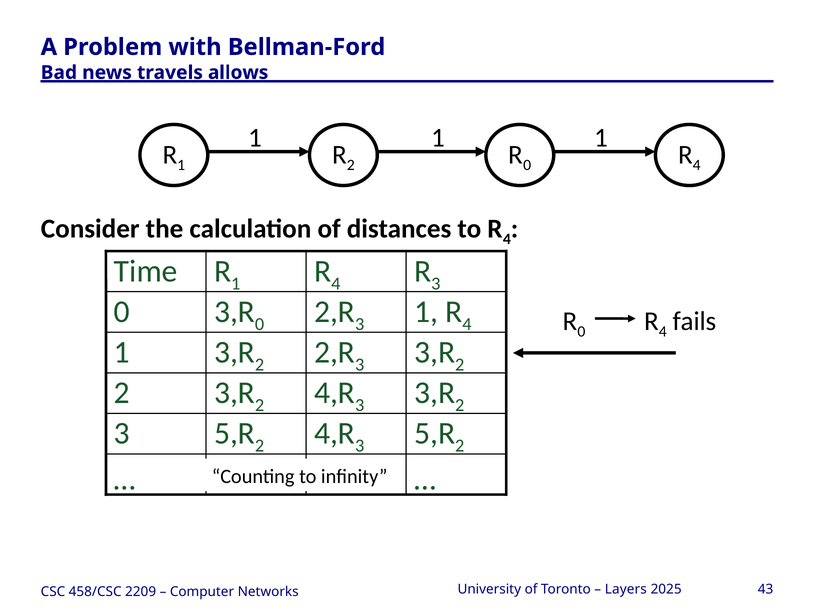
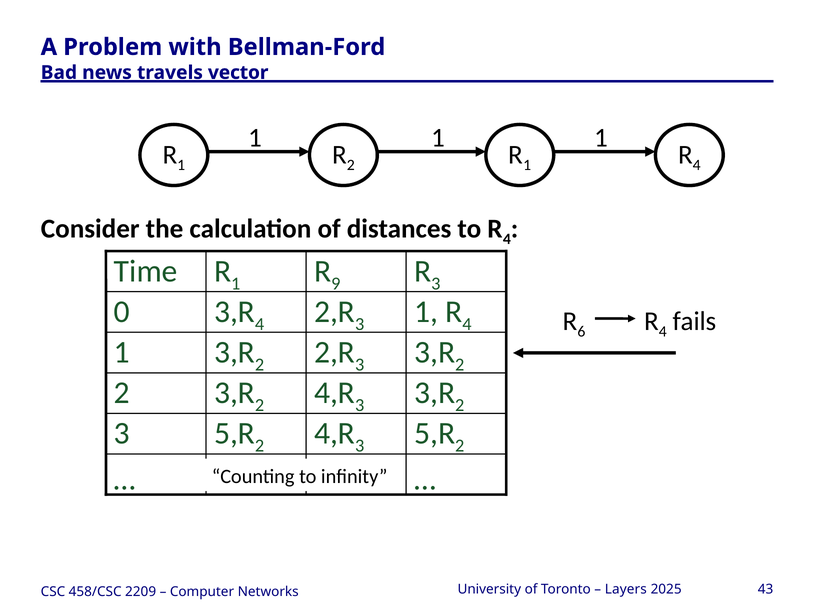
allows: allows -> vector
0 at (527, 165): 0 -> 1
4 at (336, 283): 4 -> 9
0 at (260, 324): 0 -> 4
0 at (581, 331): 0 -> 6
